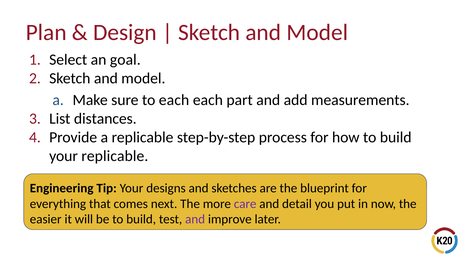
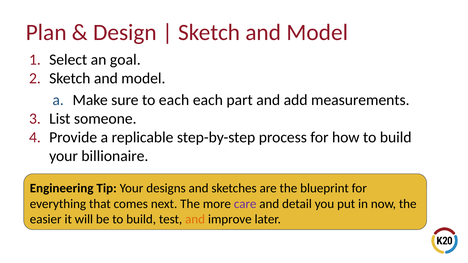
distances: distances -> someone
your replicable: replicable -> billionaire
and at (195, 220) colour: purple -> orange
